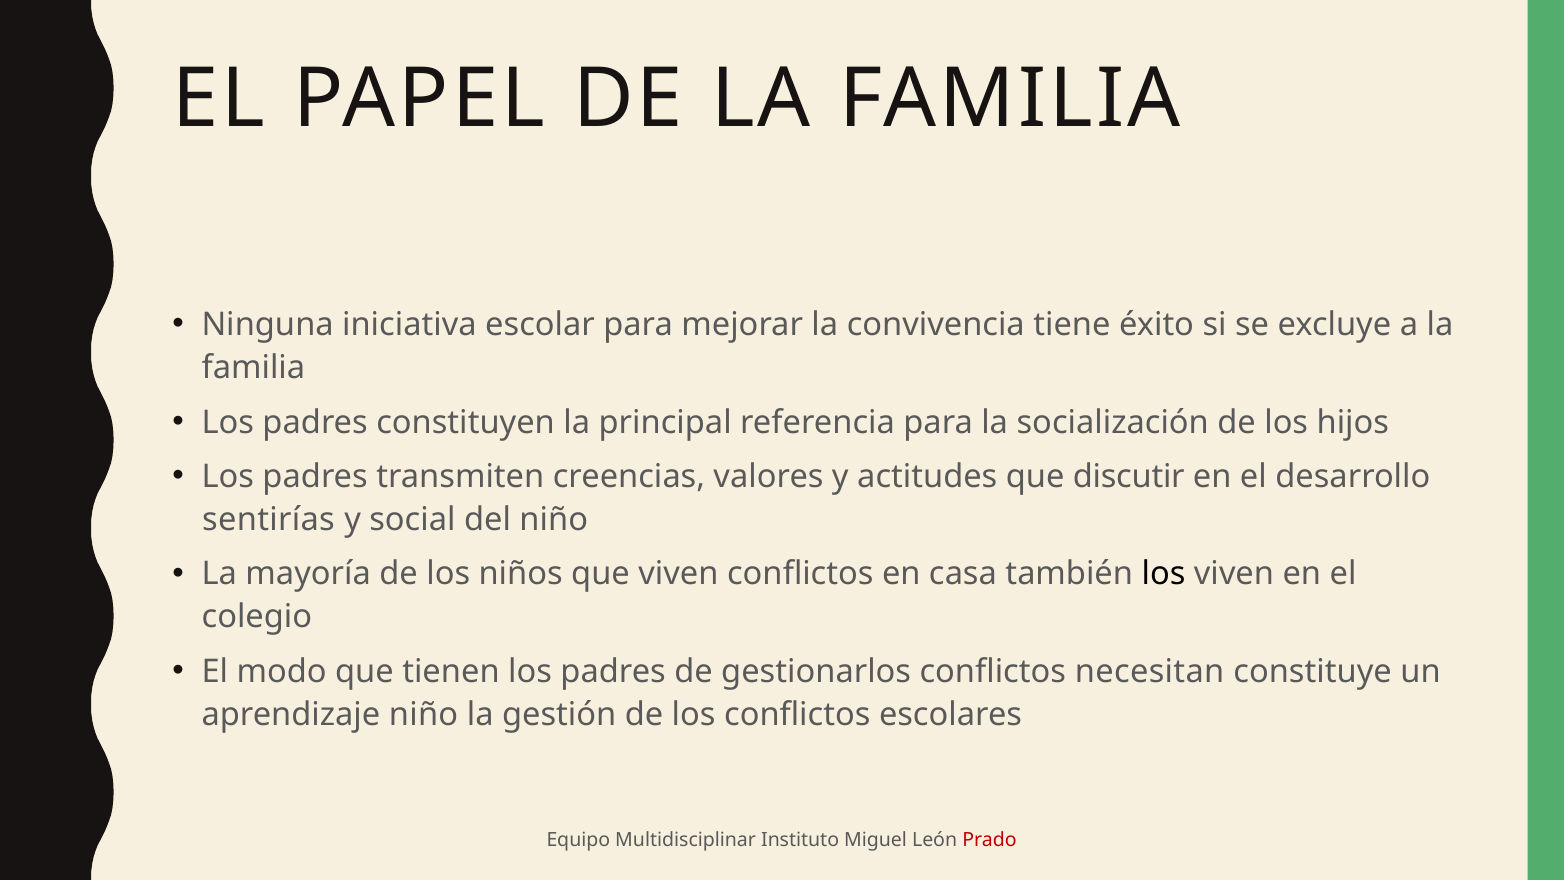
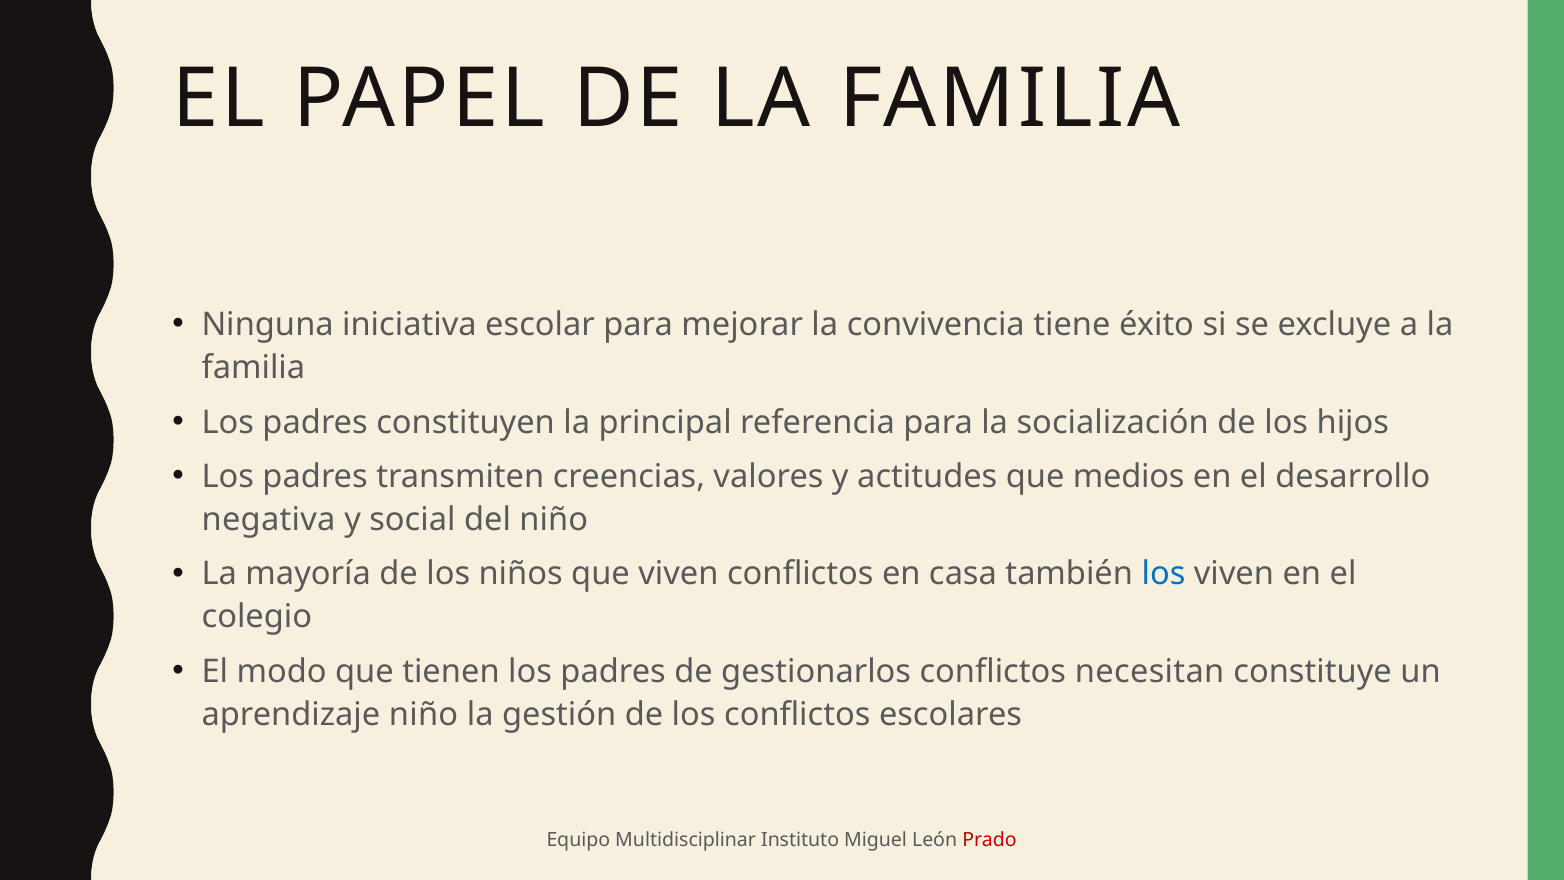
discutir: discutir -> medios
sentirías: sentirías -> negativa
los at (1163, 574) colour: black -> blue
